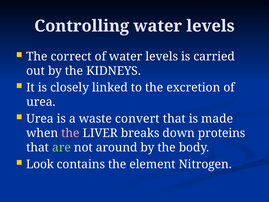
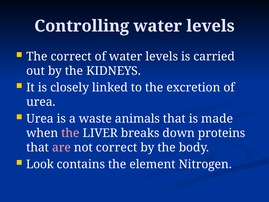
convert: convert -> animals
are colour: light green -> pink
not around: around -> correct
